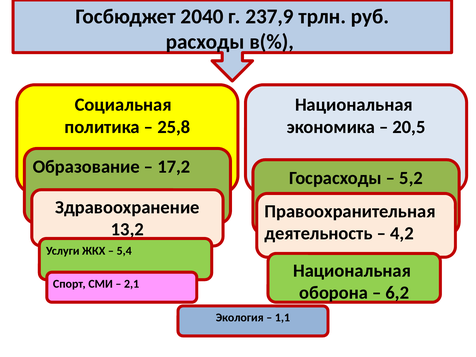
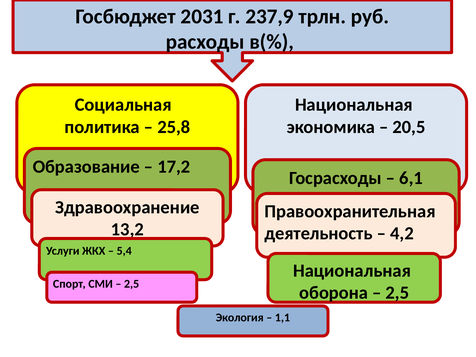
2040: 2040 -> 2031
5,2: 5,2 -> 6,1
2,1 at (132, 284): 2,1 -> 2,5
6,2 at (397, 293): 6,2 -> 2,5
